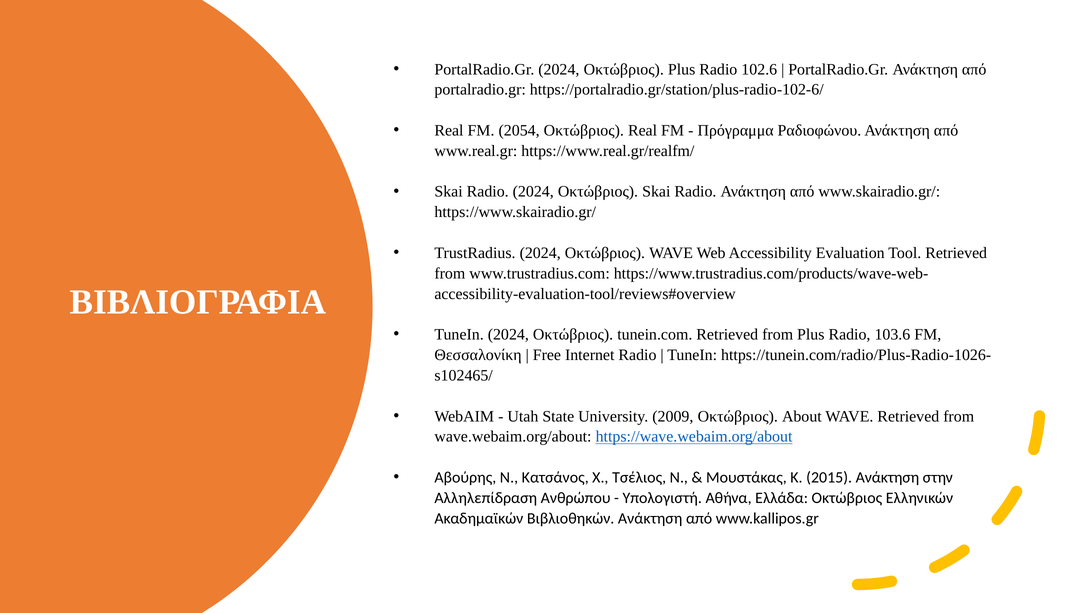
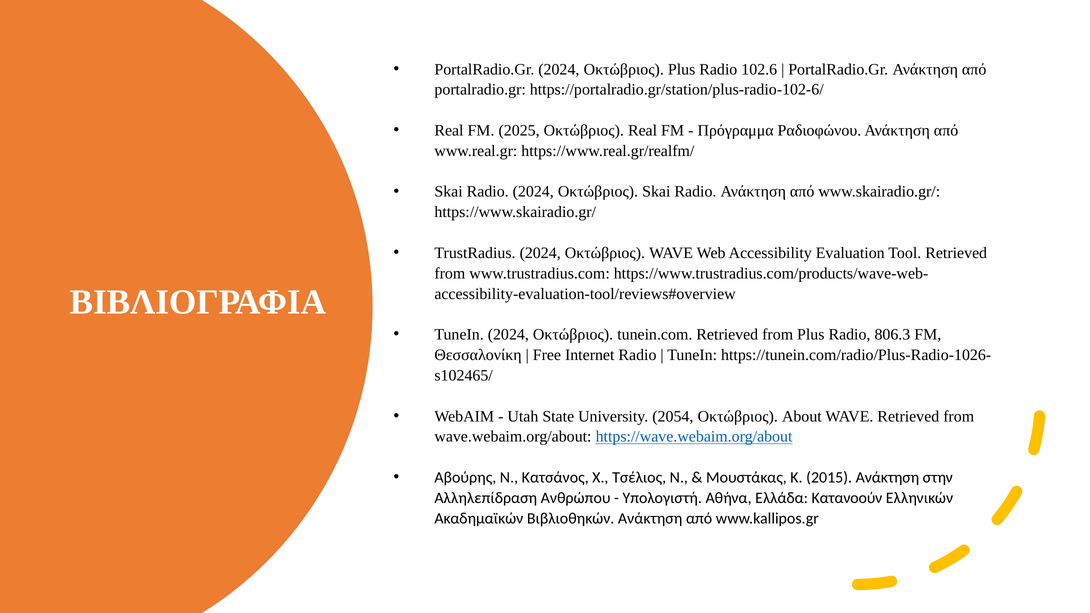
2054: 2054 -> 2025
103.6: 103.6 -> 806.3
2009: 2009 -> 2054
Ελλάδα Οκτώβριος: Οκτώβριος -> Κατανοούν
